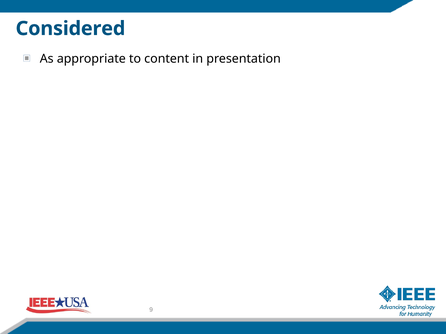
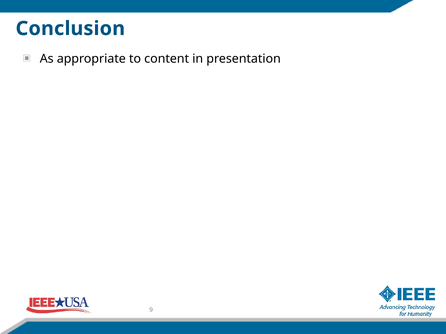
Considered: Considered -> Conclusion
